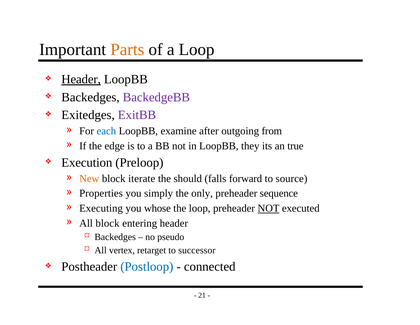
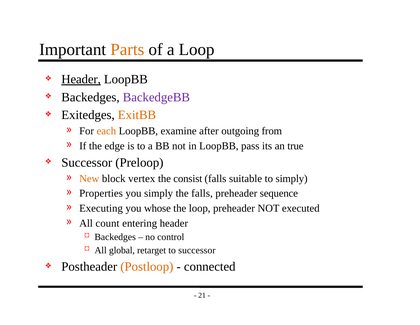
ExitBB colour: purple -> orange
each colour: blue -> orange
they: they -> pass
Execution at (87, 162): Execution -> Successor
iterate: iterate -> vertex
should: should -> consist
forward: forward -> suitable
to source: source -> simply
the only: only -> falls
NOT at (269, 208) underline: present -> none
All block: block -> count
pseudo: pseudo -> control
vertex: vertex -> global
Postloop colour: blue -> orange
